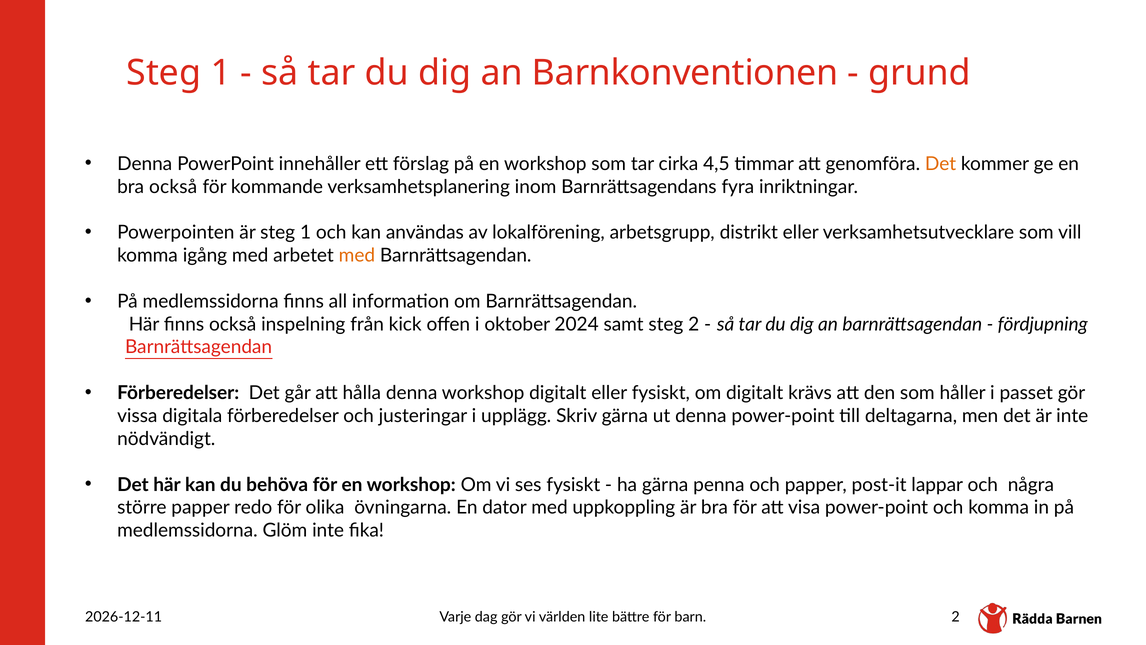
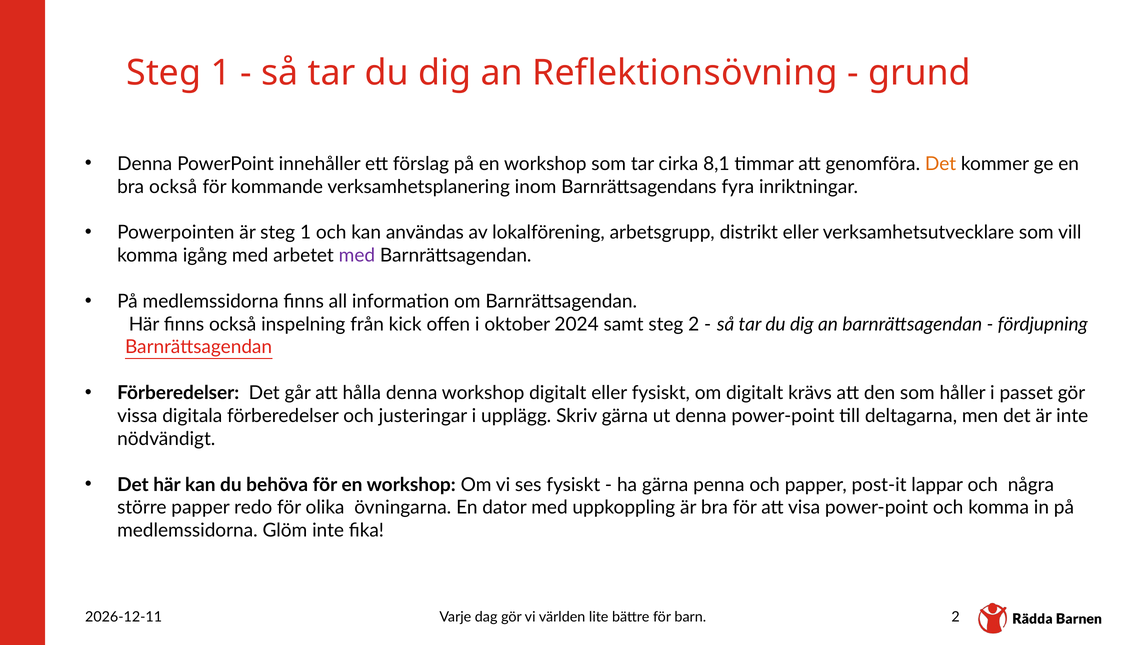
Barnkonventionen: Barnkonventionen -> Reflektionsövning
4,5: 4,5 -> 8,1
med at (357, 255) colour: orange -> purple
